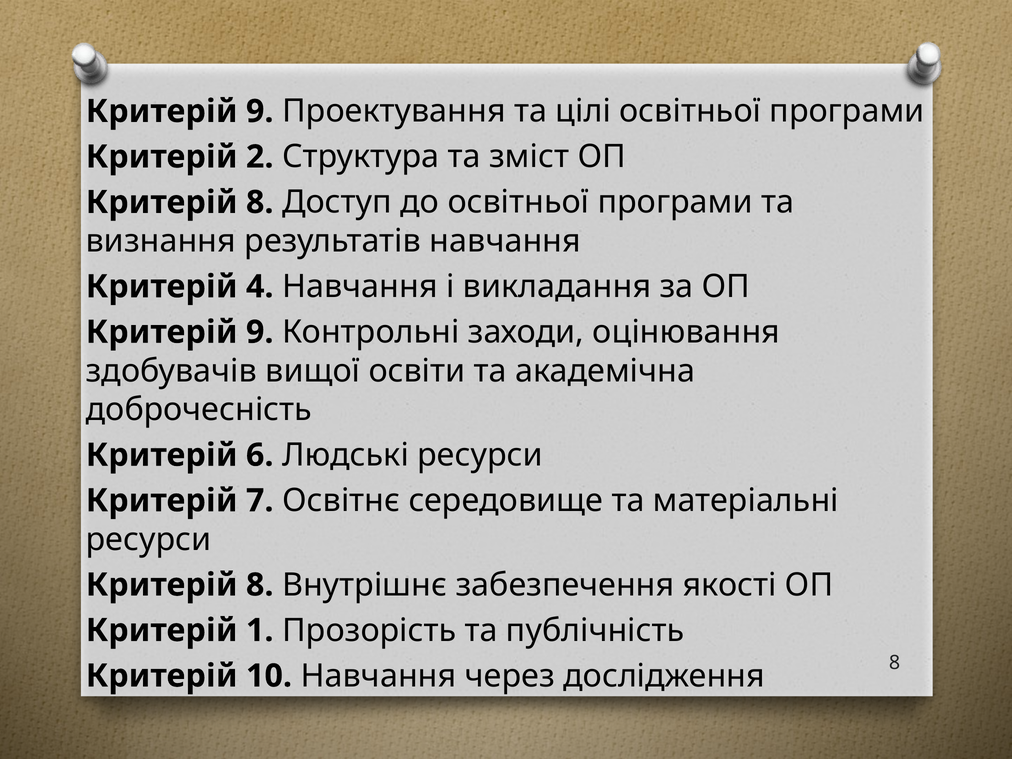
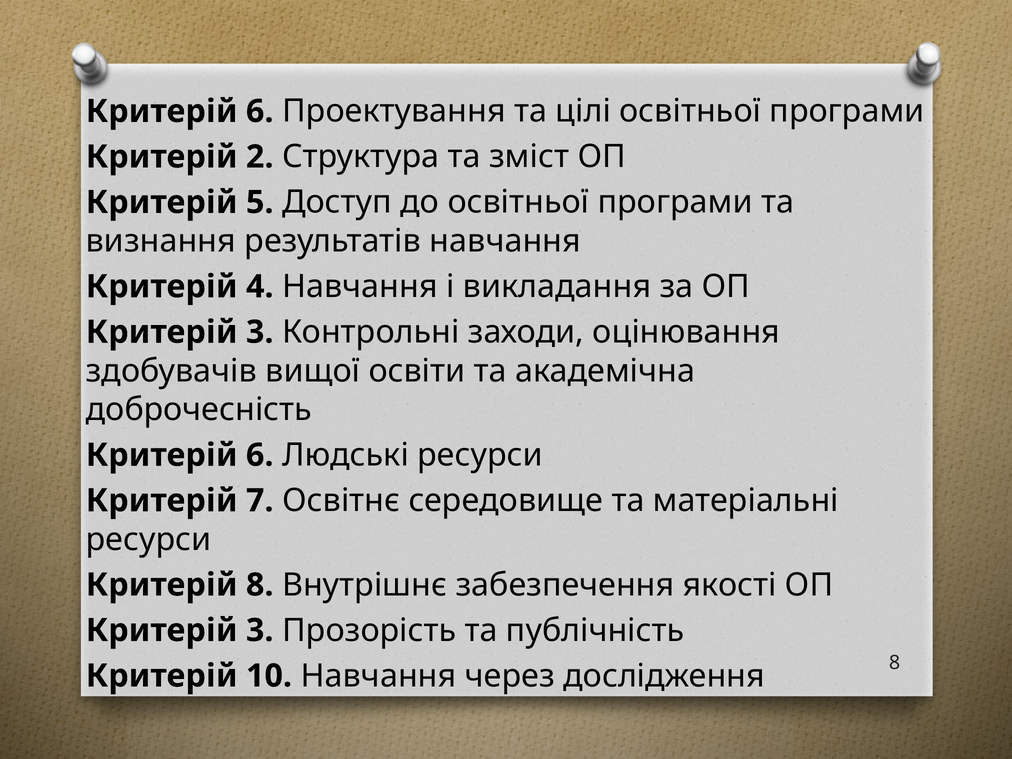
9 at (260, 111): 9 -> 6
8 at (260, 202): 8 -> 5
9 at (260, 332): 9 -> 3
1 at (260, 630): 1 -> 3
